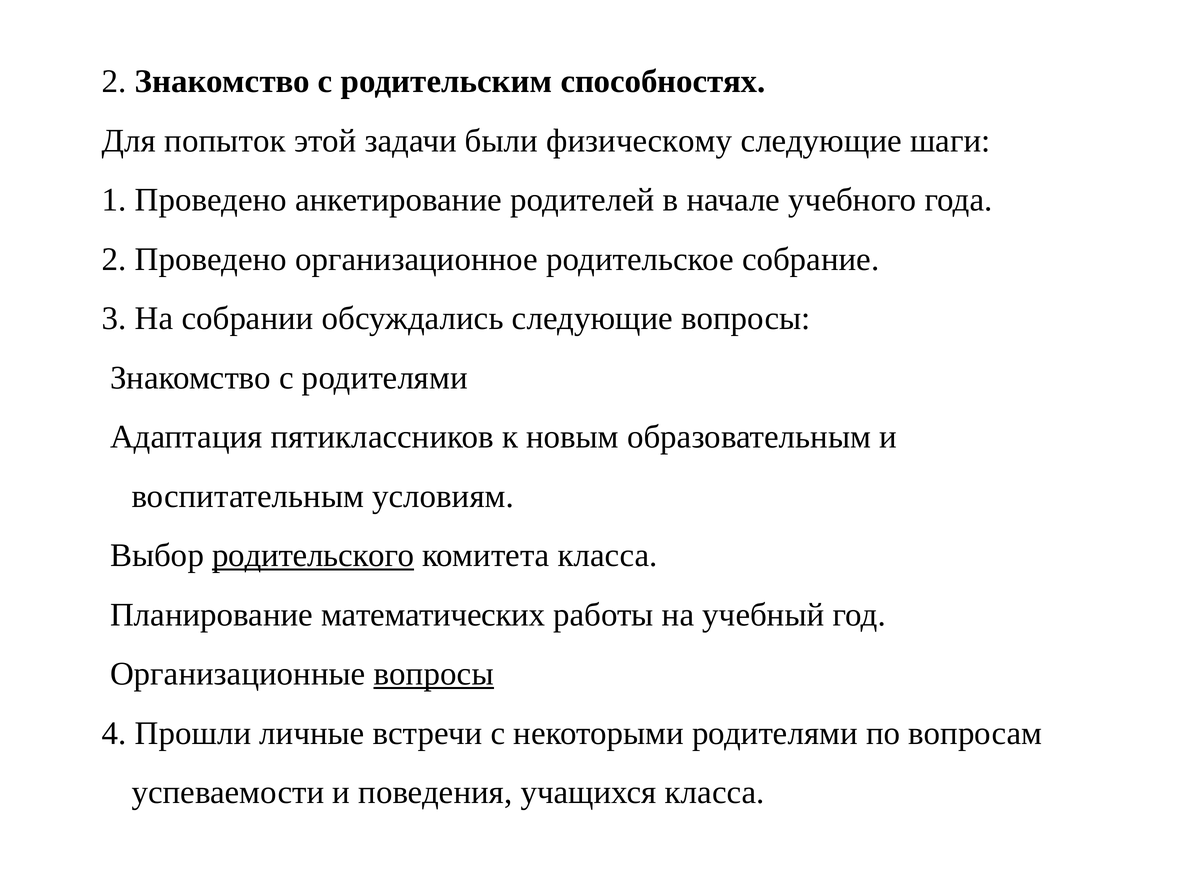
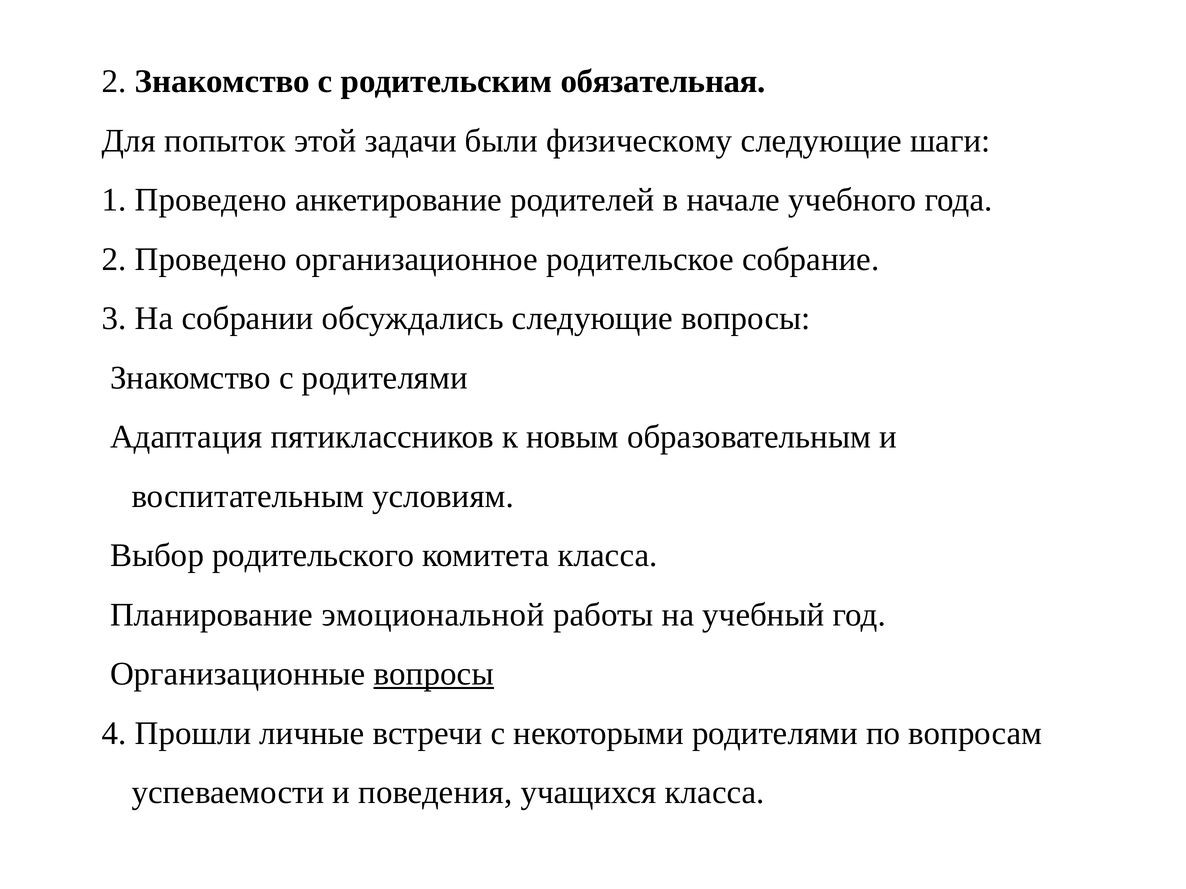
способностях: способностях -> обязательная
родительского underline: present -> none
математических: математических -> эмоциональной
